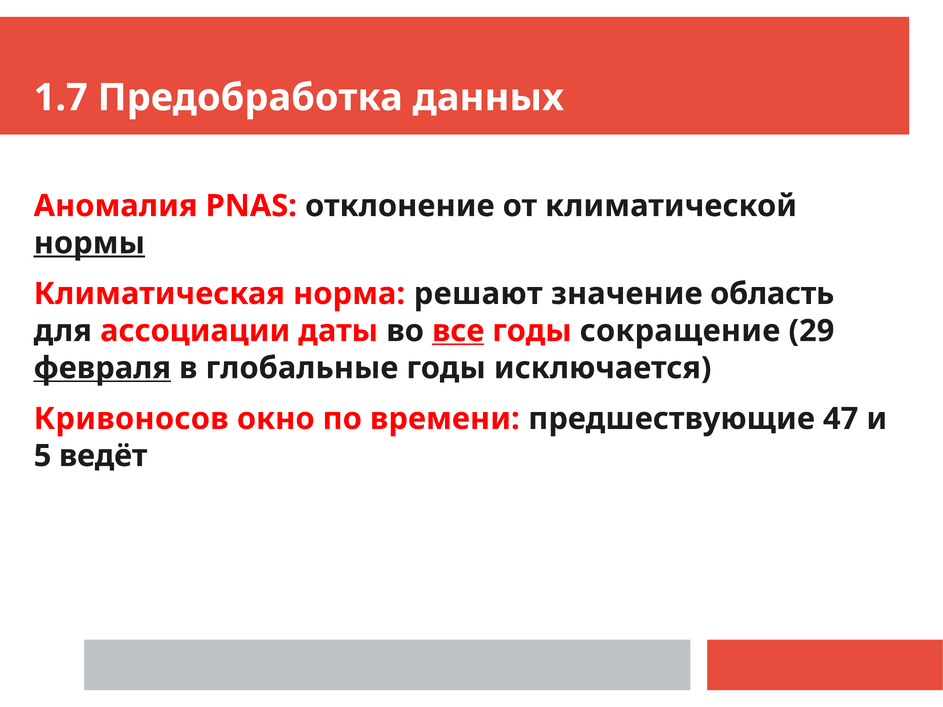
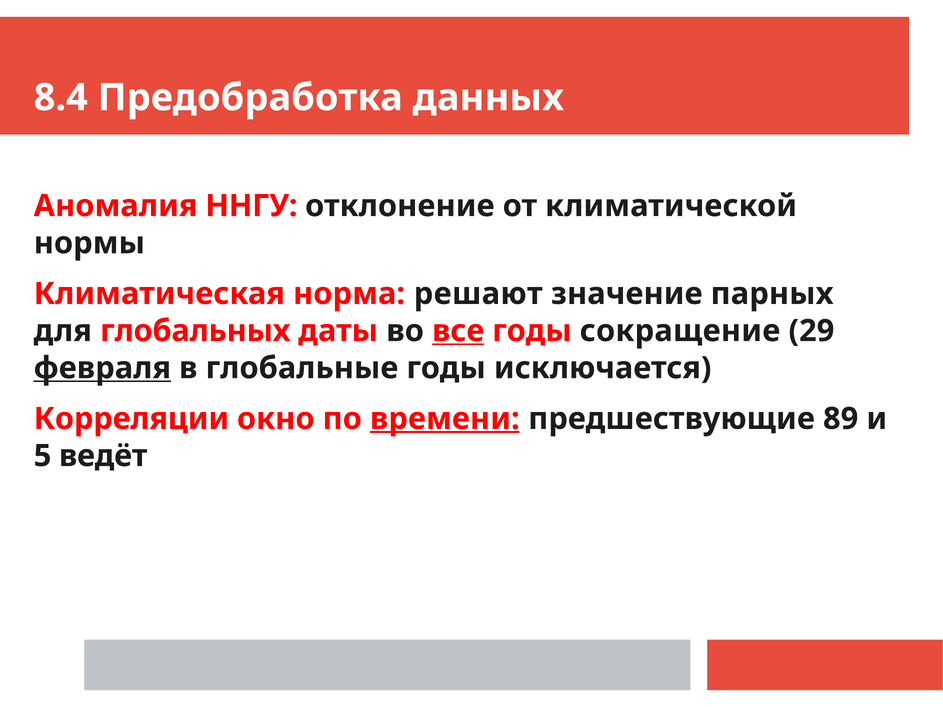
1.7: 1.7 -> 8.4
PNAS: PNAS -> ННГУ
нормы underline: present -> none
область: область -> парных
ассоциации: ассоциации -> глобальных
Кривоносов: Кривоносов -> Корреляции
времени underline: none -> present
47: 47 -> 89
